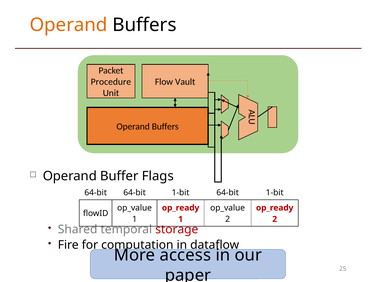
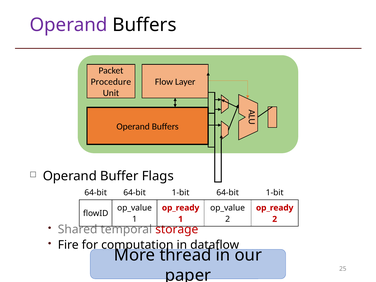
Operand at (69, 25) colour: orange -> purple
Vault: Vault -> Layer
access: access -> thread
